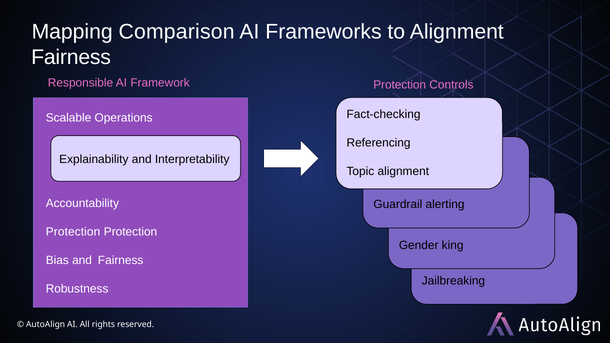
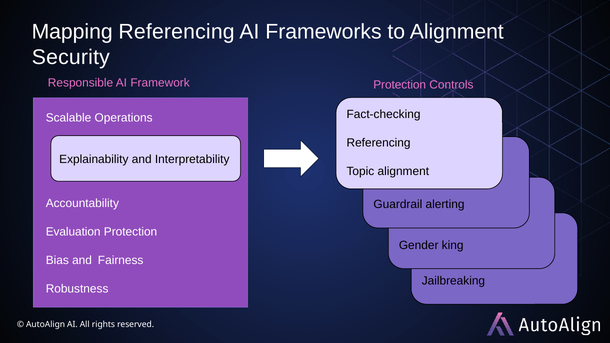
Mapping Comparison: Comparison -> Referencing
Fairness at (71, 57): Fairness -> Security
Protection at (73, 232): Protection -> Evaluation
